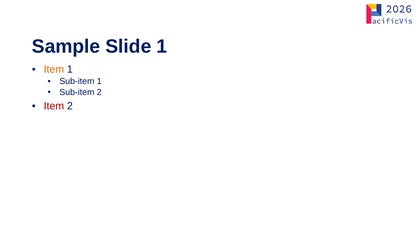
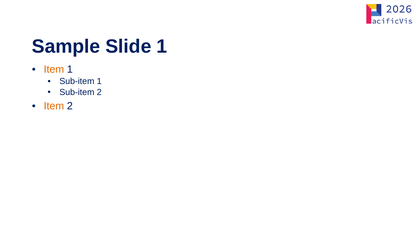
Item at (54, 106) colour: red -> orange
